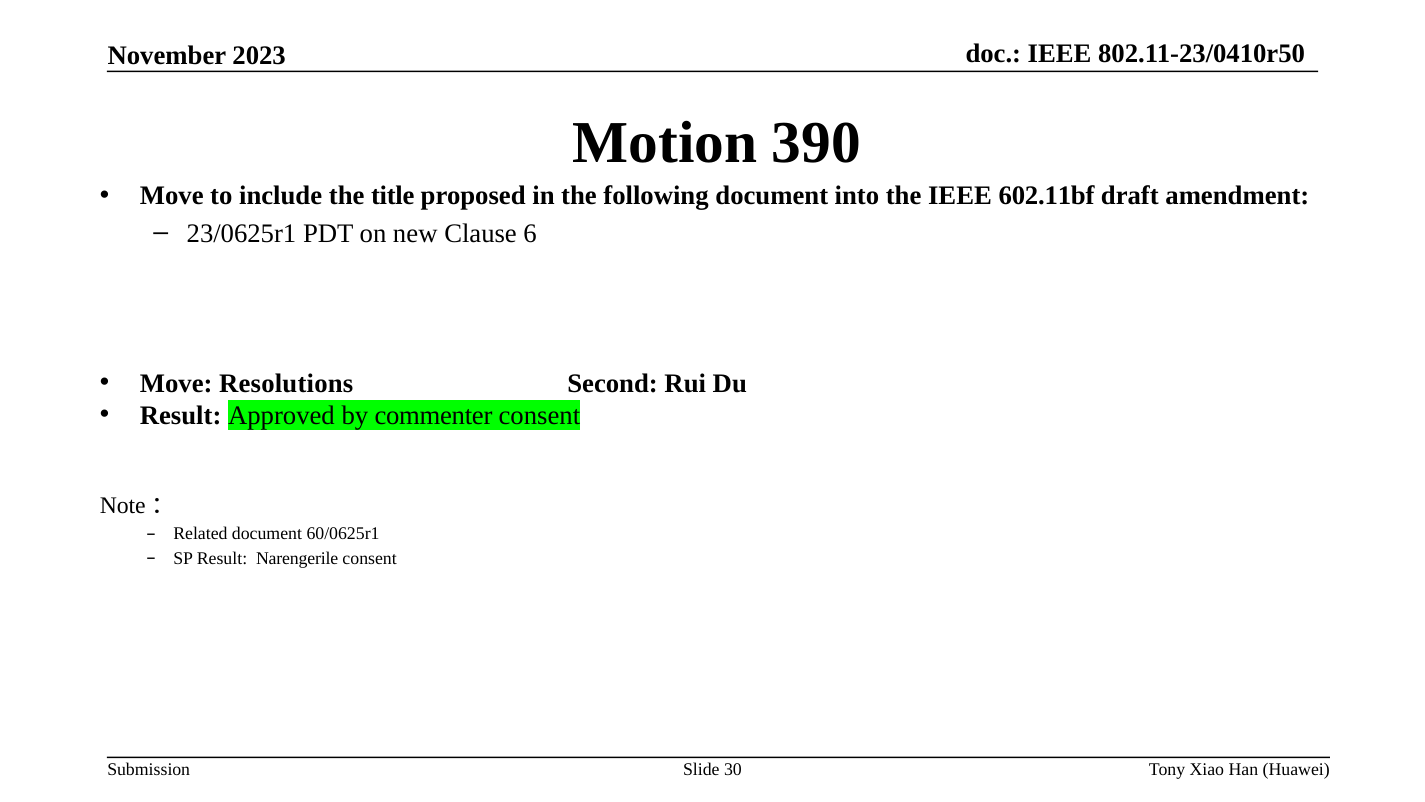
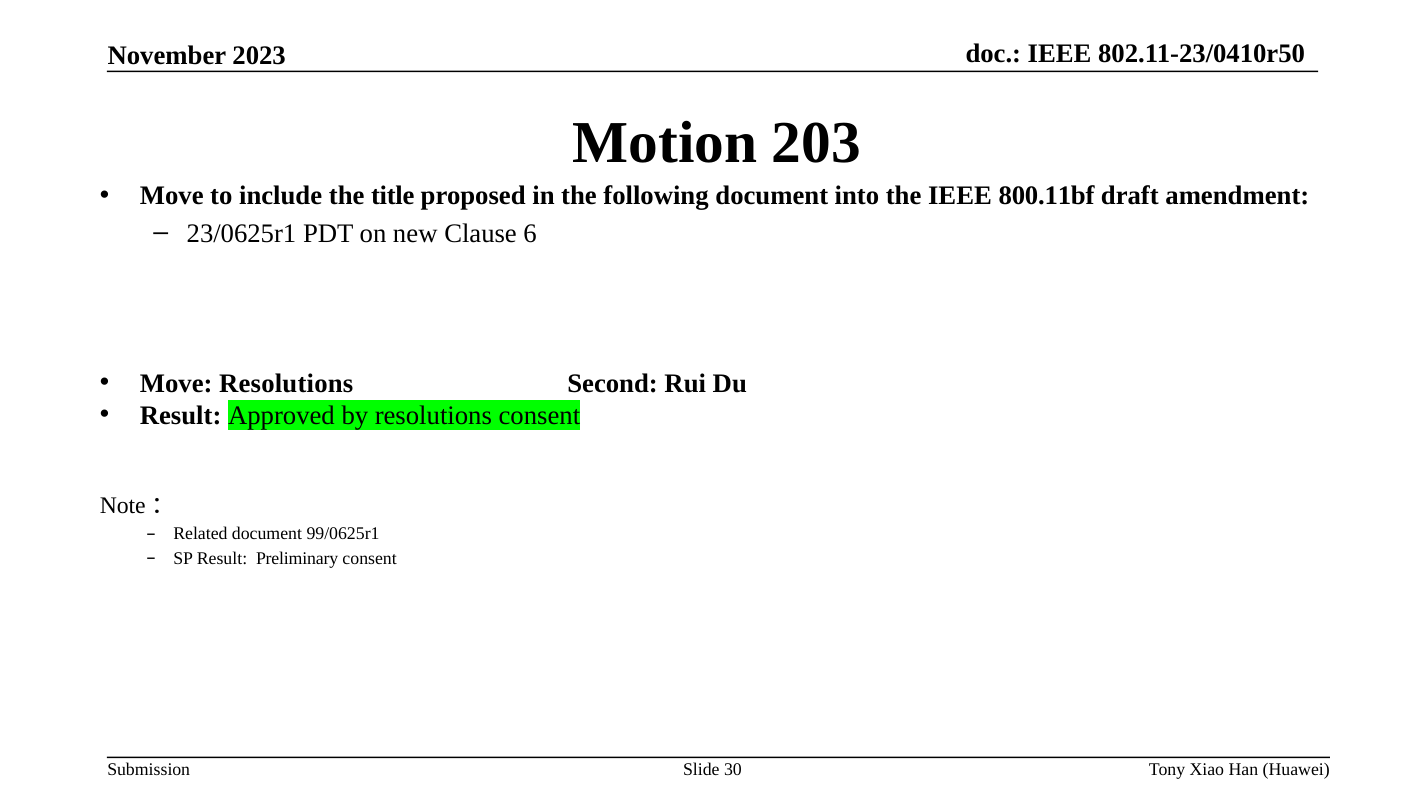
390: 390 -> 203
602.11bf: 602.11bf -> 800.11bf
by commenter: commenter -> resolutions
60/0625r1: 60/0625r1 -> 99/0625r1
Narengerile: Narengerile -> Preliminary
